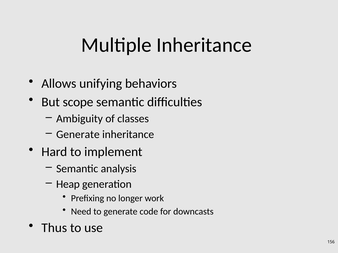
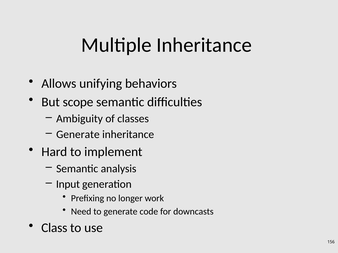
Heap: Heap -> Input
Thus: Thus -> Class
